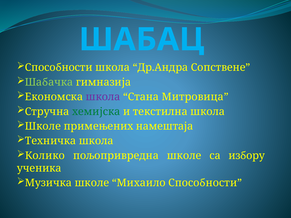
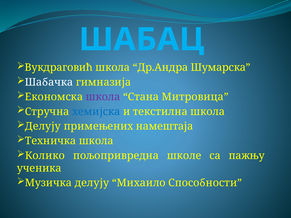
Способности at (59, 68): Способности -> Вукдраговић
Сопствене: Сопствене -> Шумарска
Шабачка colour: light green -> white
хемијска colour: green -> blue
Школе at (43, 126): Школе -> Делују
избору: избору -> пажњу
Музичка школе: школе -> делују
